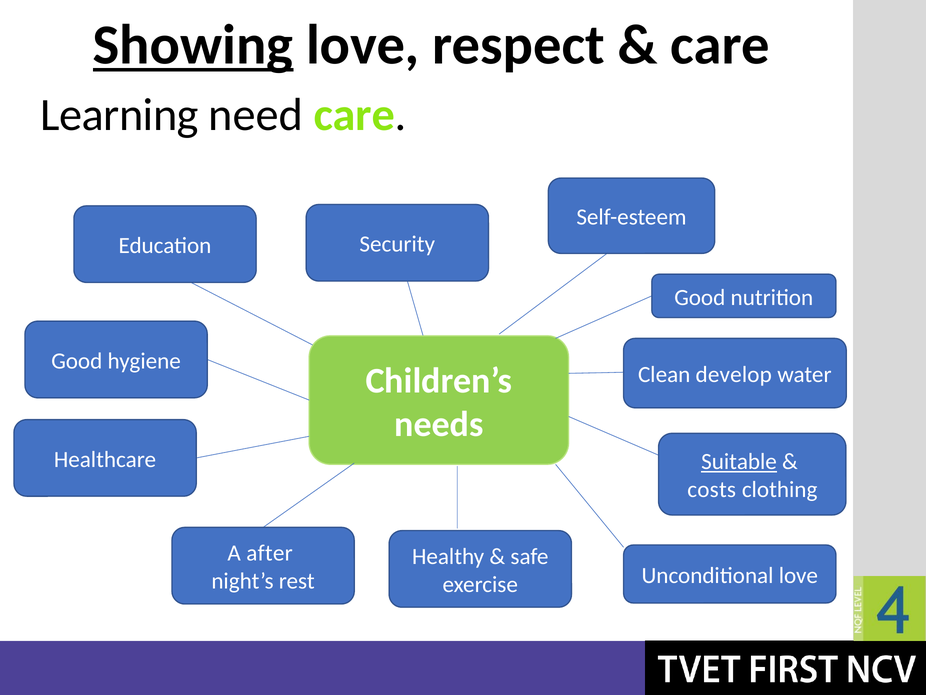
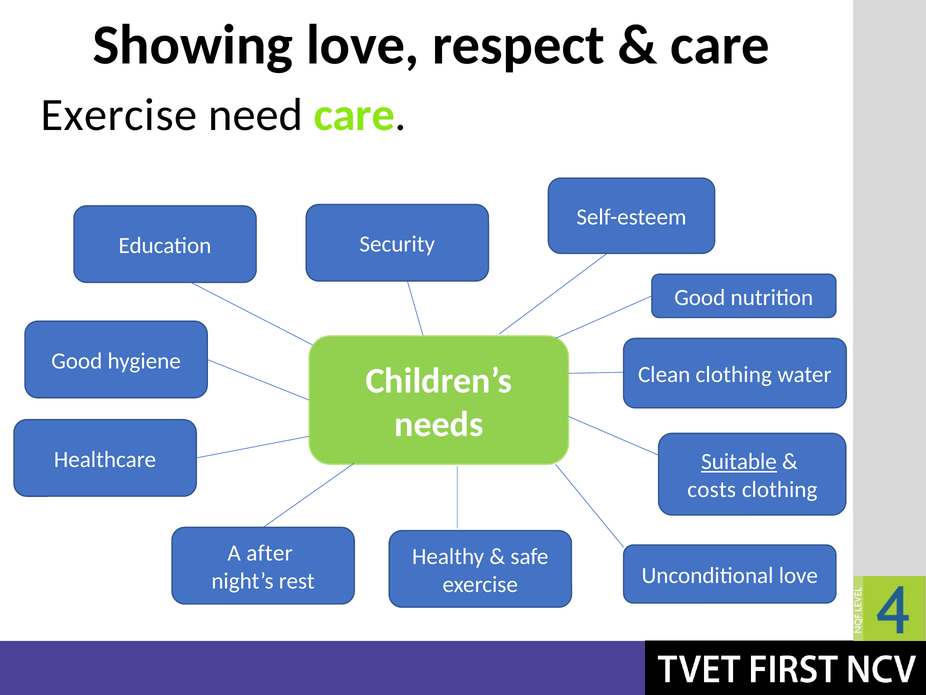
Showing underline: present -> none
Learning at (119, 115): Learning -> Exercise
Clean develop: develop -> clothing
